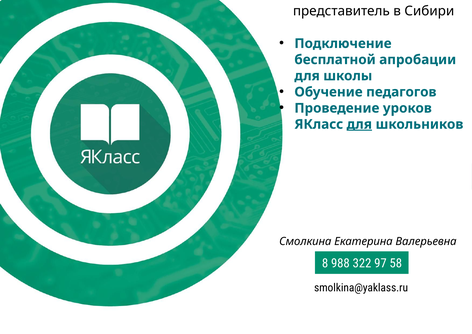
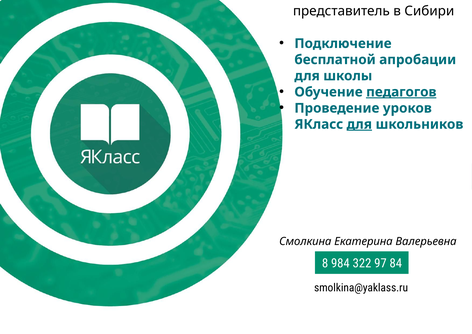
педагогов underline: none -> present
988: 988 -> 984
58: 58 -> 84
